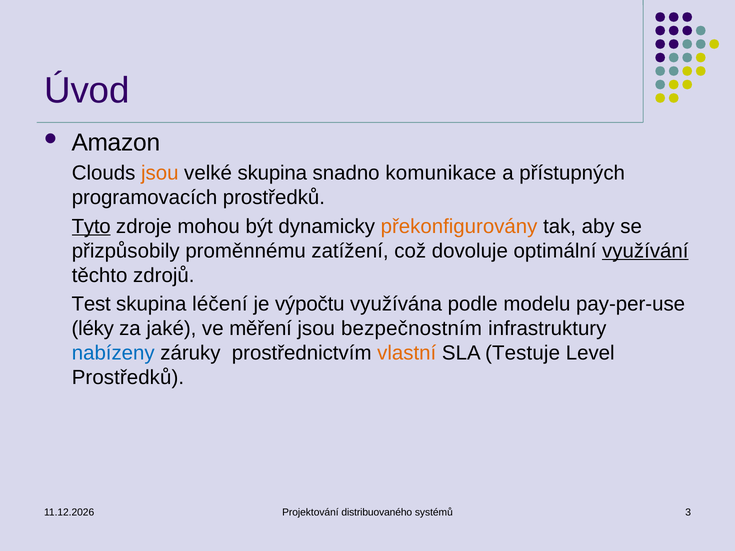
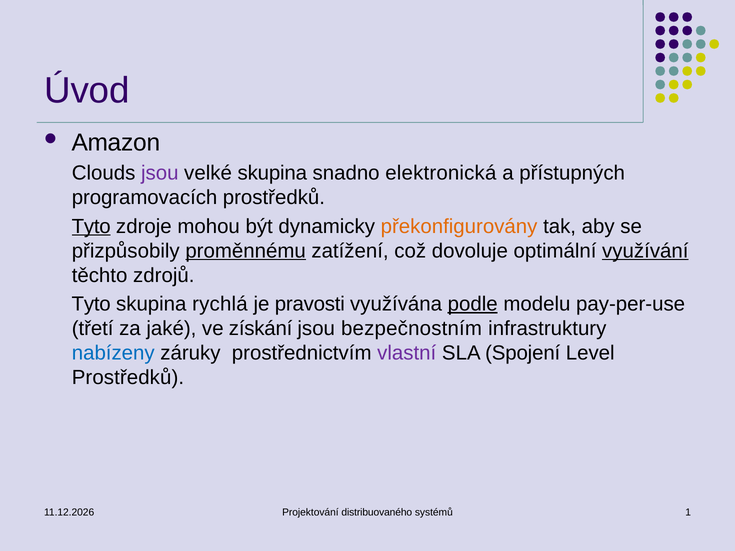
jsou at (160, 173) colour: orange -> purple
komunikace: komunikace -> elektronická
proměnnému underline: none -> present
Test at (91, 304): Test -> Tyto
léčení: léčení -> rychlá
výpočtu: výpočtu -> pravosti
podle underline: none -> present
léky: léky -> třetí
měření: měření -> získání
vlastní colour: orange -> purple
Testuje: Testuje -> Spojení
3: 3 -> 1
